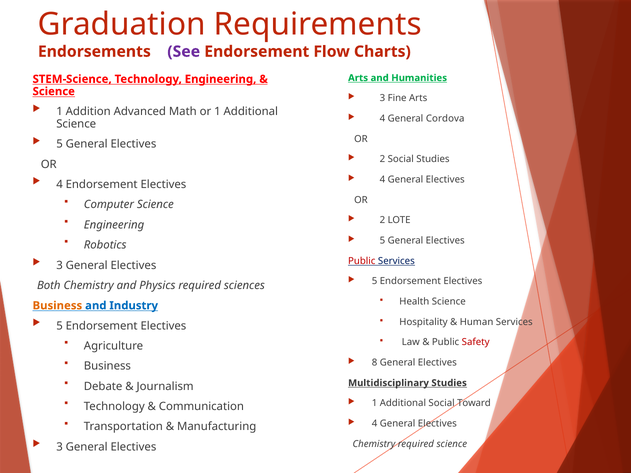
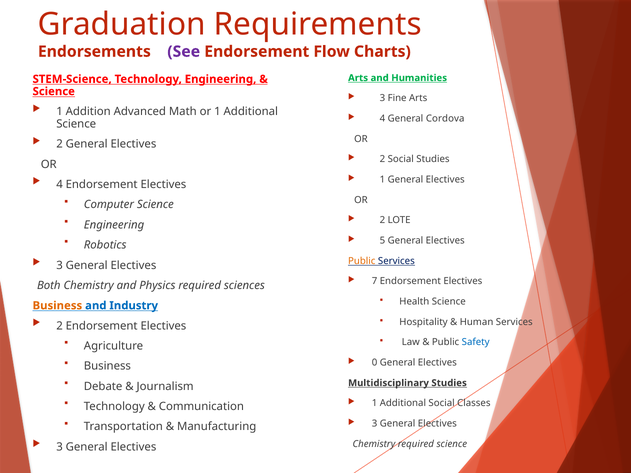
5 at (60, 144): 5 -> 2
4 at (382, 180): 4 -> 1
Public at (362, 261) colour: red -> orange
5 at (375, 281): 5 -> 7
5 at (60, 326): 5 -> 2
Safety colour: red -> blue
8: 8 -> 0
Toward: Toward -> Classes
4 at (375, 424): 4 -> 3
